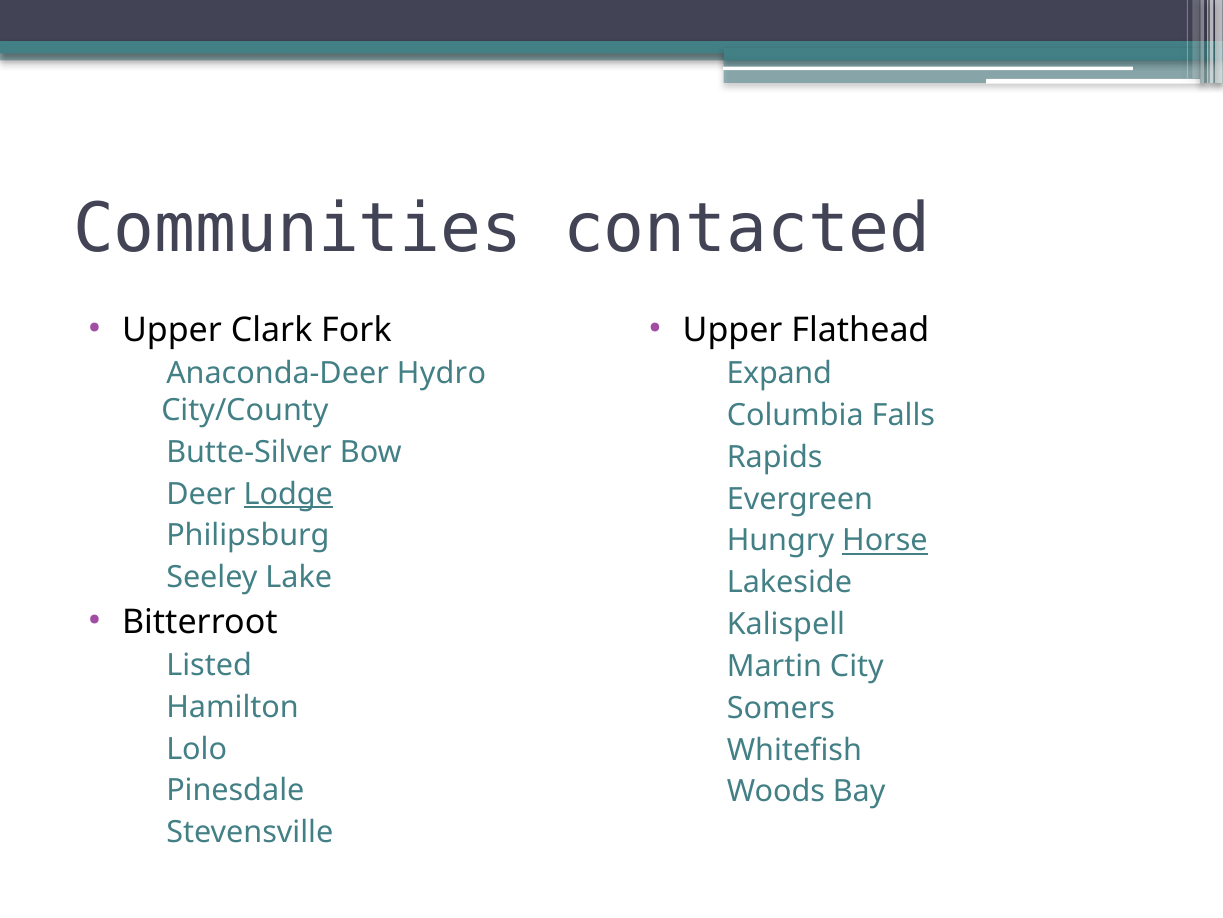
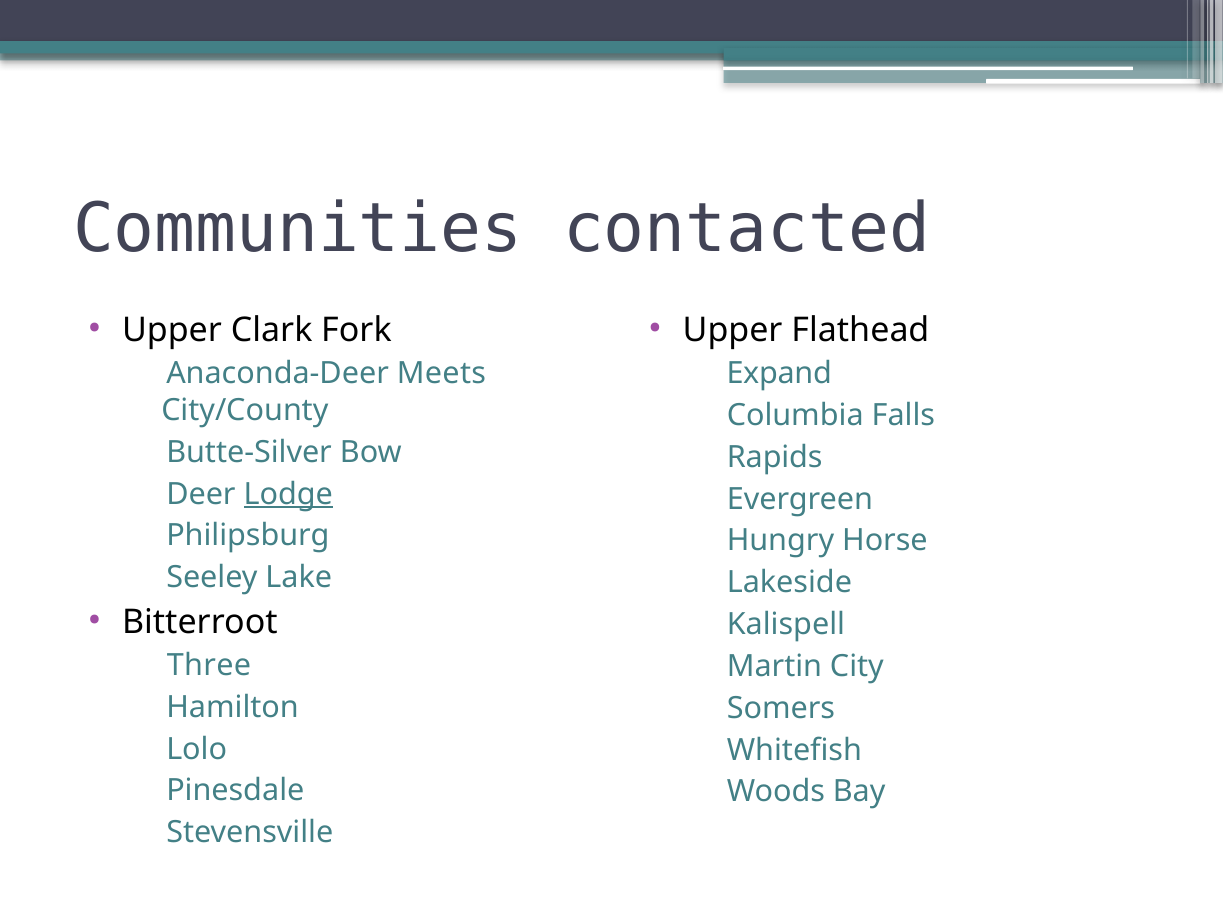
Hydro: Hydro -> Meets
Horse underline: present -> none
Listed: Listed -> Three
